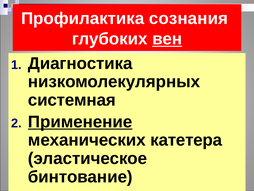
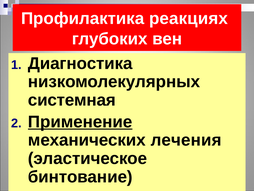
сознания: сознания -> реакциях
вен underline: present -> none
катетера: катетера -> лечения
